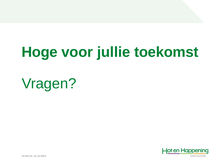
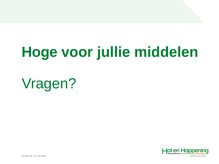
toekomst: toekomst -> middelen
